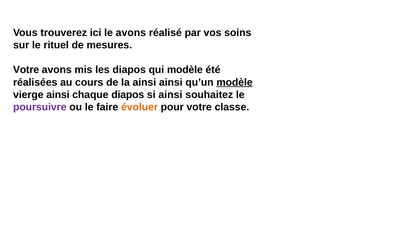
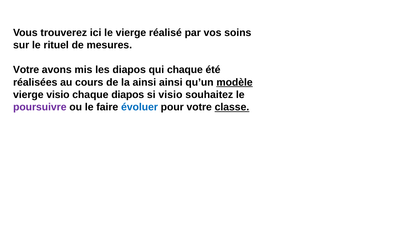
le avons: avons -> vierge
qui modèle: modèle -> chaque
vierge ainsi: ainsi -> visio
si ainsi: ainsi -> visio
évoluer colour: orange -> blue
classe underline: none -> present
